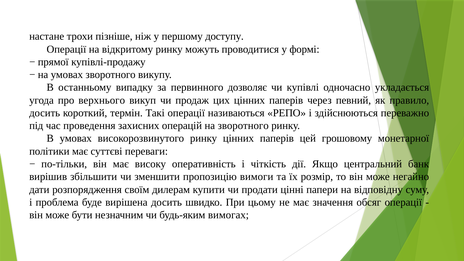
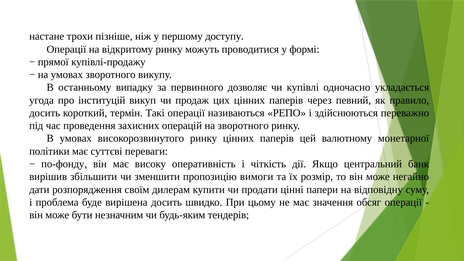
верхнього: верхнього -> інституцій
грошовому: грошовому -> валютному
по-тільки: по-тільки -> по-фонду
вимогах: вимогах -> тендерів
